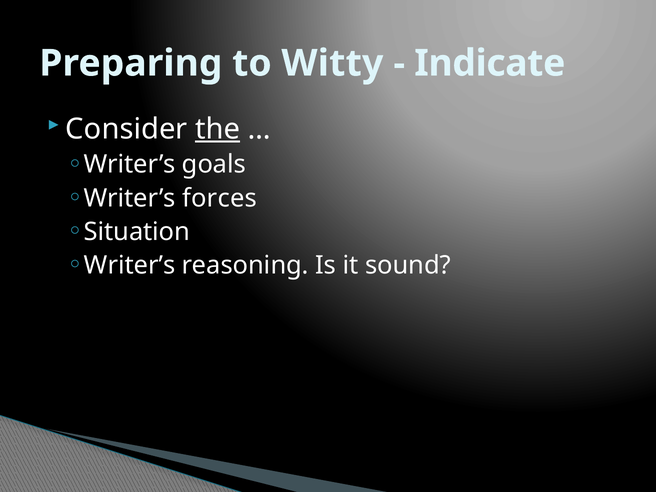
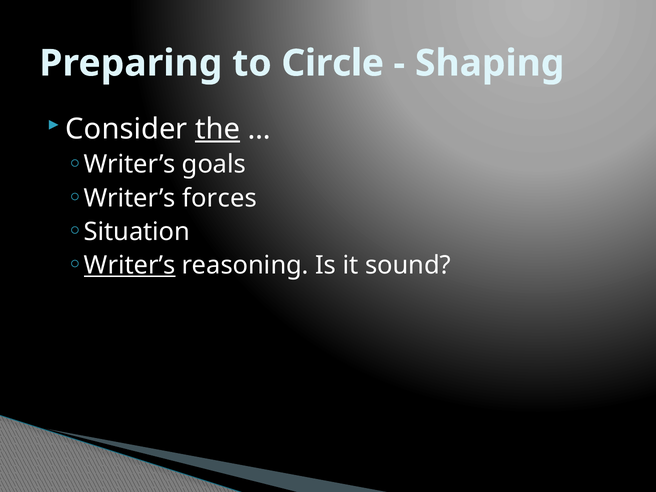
Witty: Witty -> Circle
Indicate: Indicate -> Shaping
Writer’s at (130, 265) underline: none -> present
